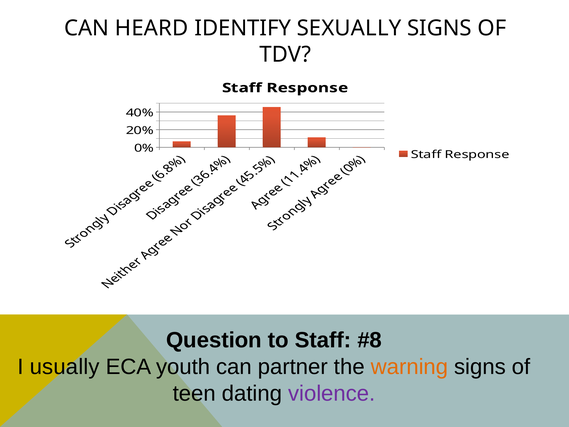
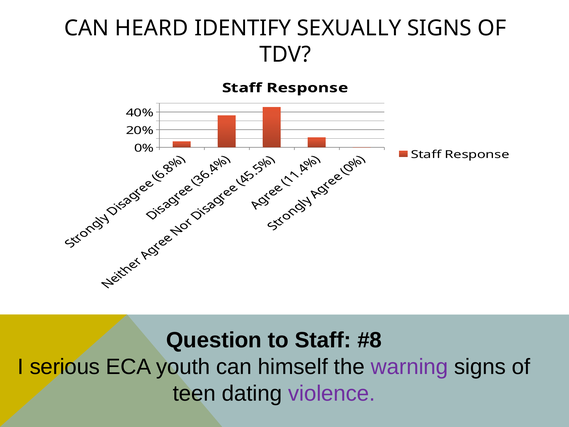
usually: usually -> serious
partner: partner -> himself
warning colour: orange -> purple
